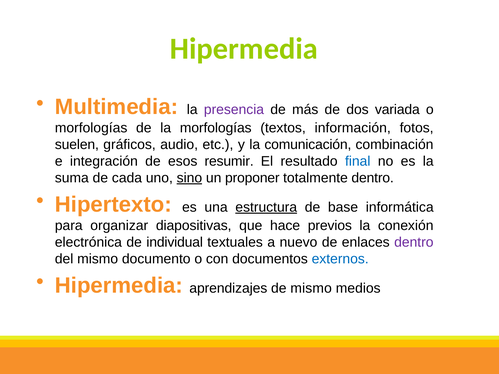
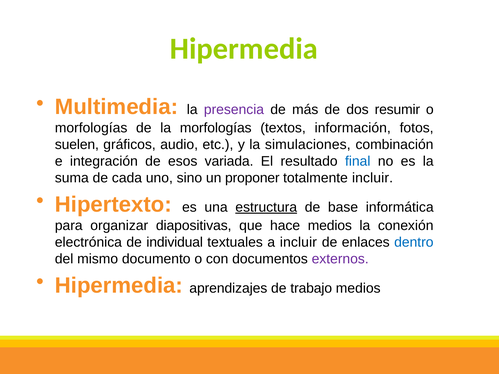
variada: variada -> resumir
comunicación: comunicación -> simulaciones
resumir: resumir -> variada
sino underline: present -> none
totalmente dentro: dentro -> incluir
hace previos: previos -> medios
a nuevo: nuevo -> incluir
dentro at (414, 242) colour: purple -> blue
externos colour: blue -> purple
de mismo: mismo -> trabajo
